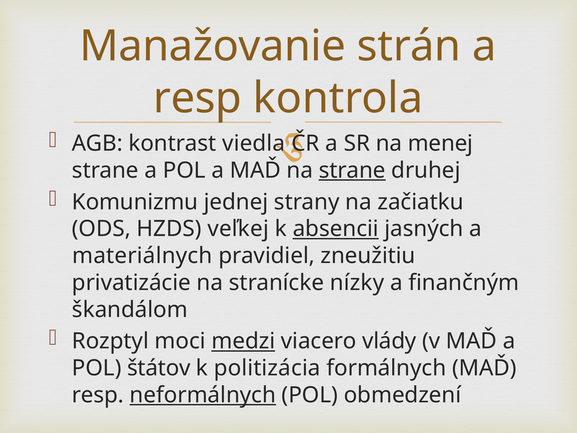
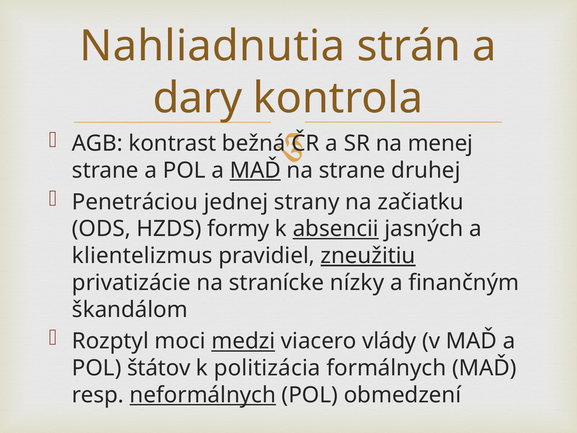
Manažovanie: Manažovanie -> Nahliadnutia
resp at (198, 98): resp -> dary
viedla: viedla -> bežná
MAĎ at (255, 170) underline: none -> present
strane at (352, 170) underline: present -> none
Komunizmu: Komunizmu -> Penetráciou
veľkej: veľkej -> formy
materiálnych: materiálnych -> klientelizmus
zneužitiu underline: none -> present
